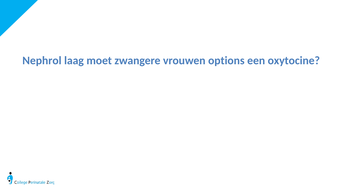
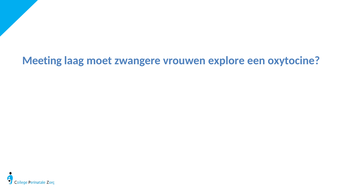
Nephrol: Nephrol -> Meeting
options: options -> explore
